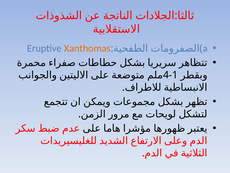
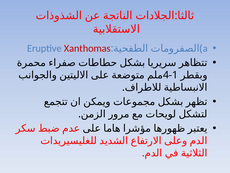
Xanthomas colour: orange -> red
